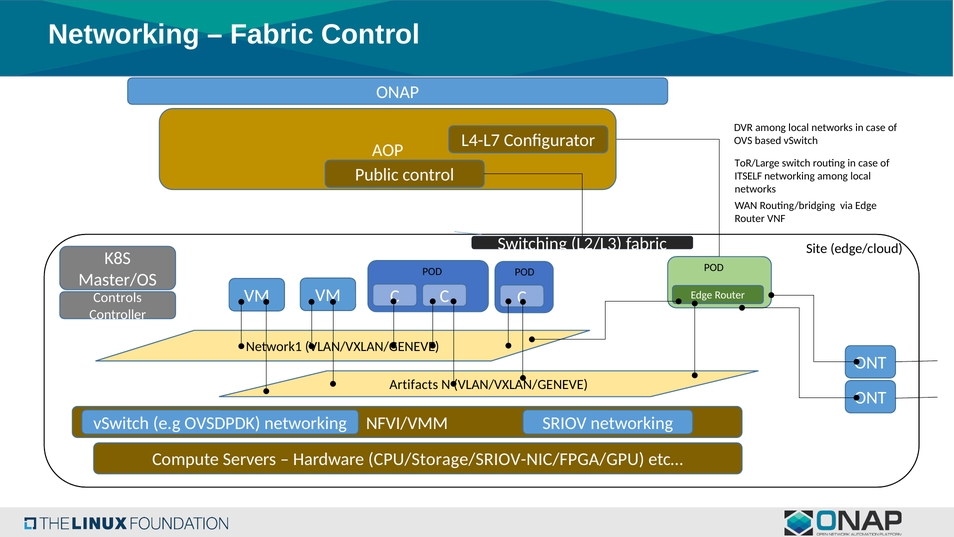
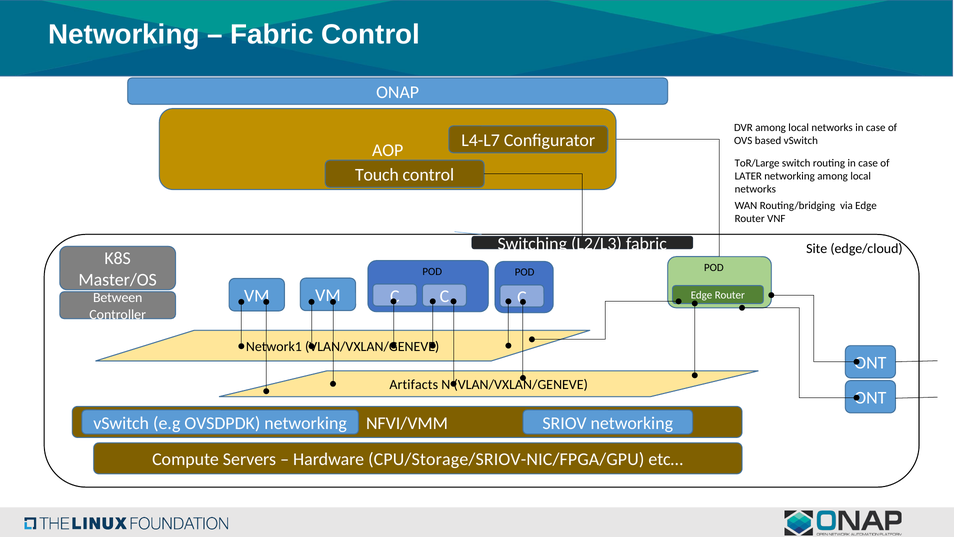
Public: Public -> Touch
ITSELF: ITSELF -> LATER
Controls: Controls -> Between
